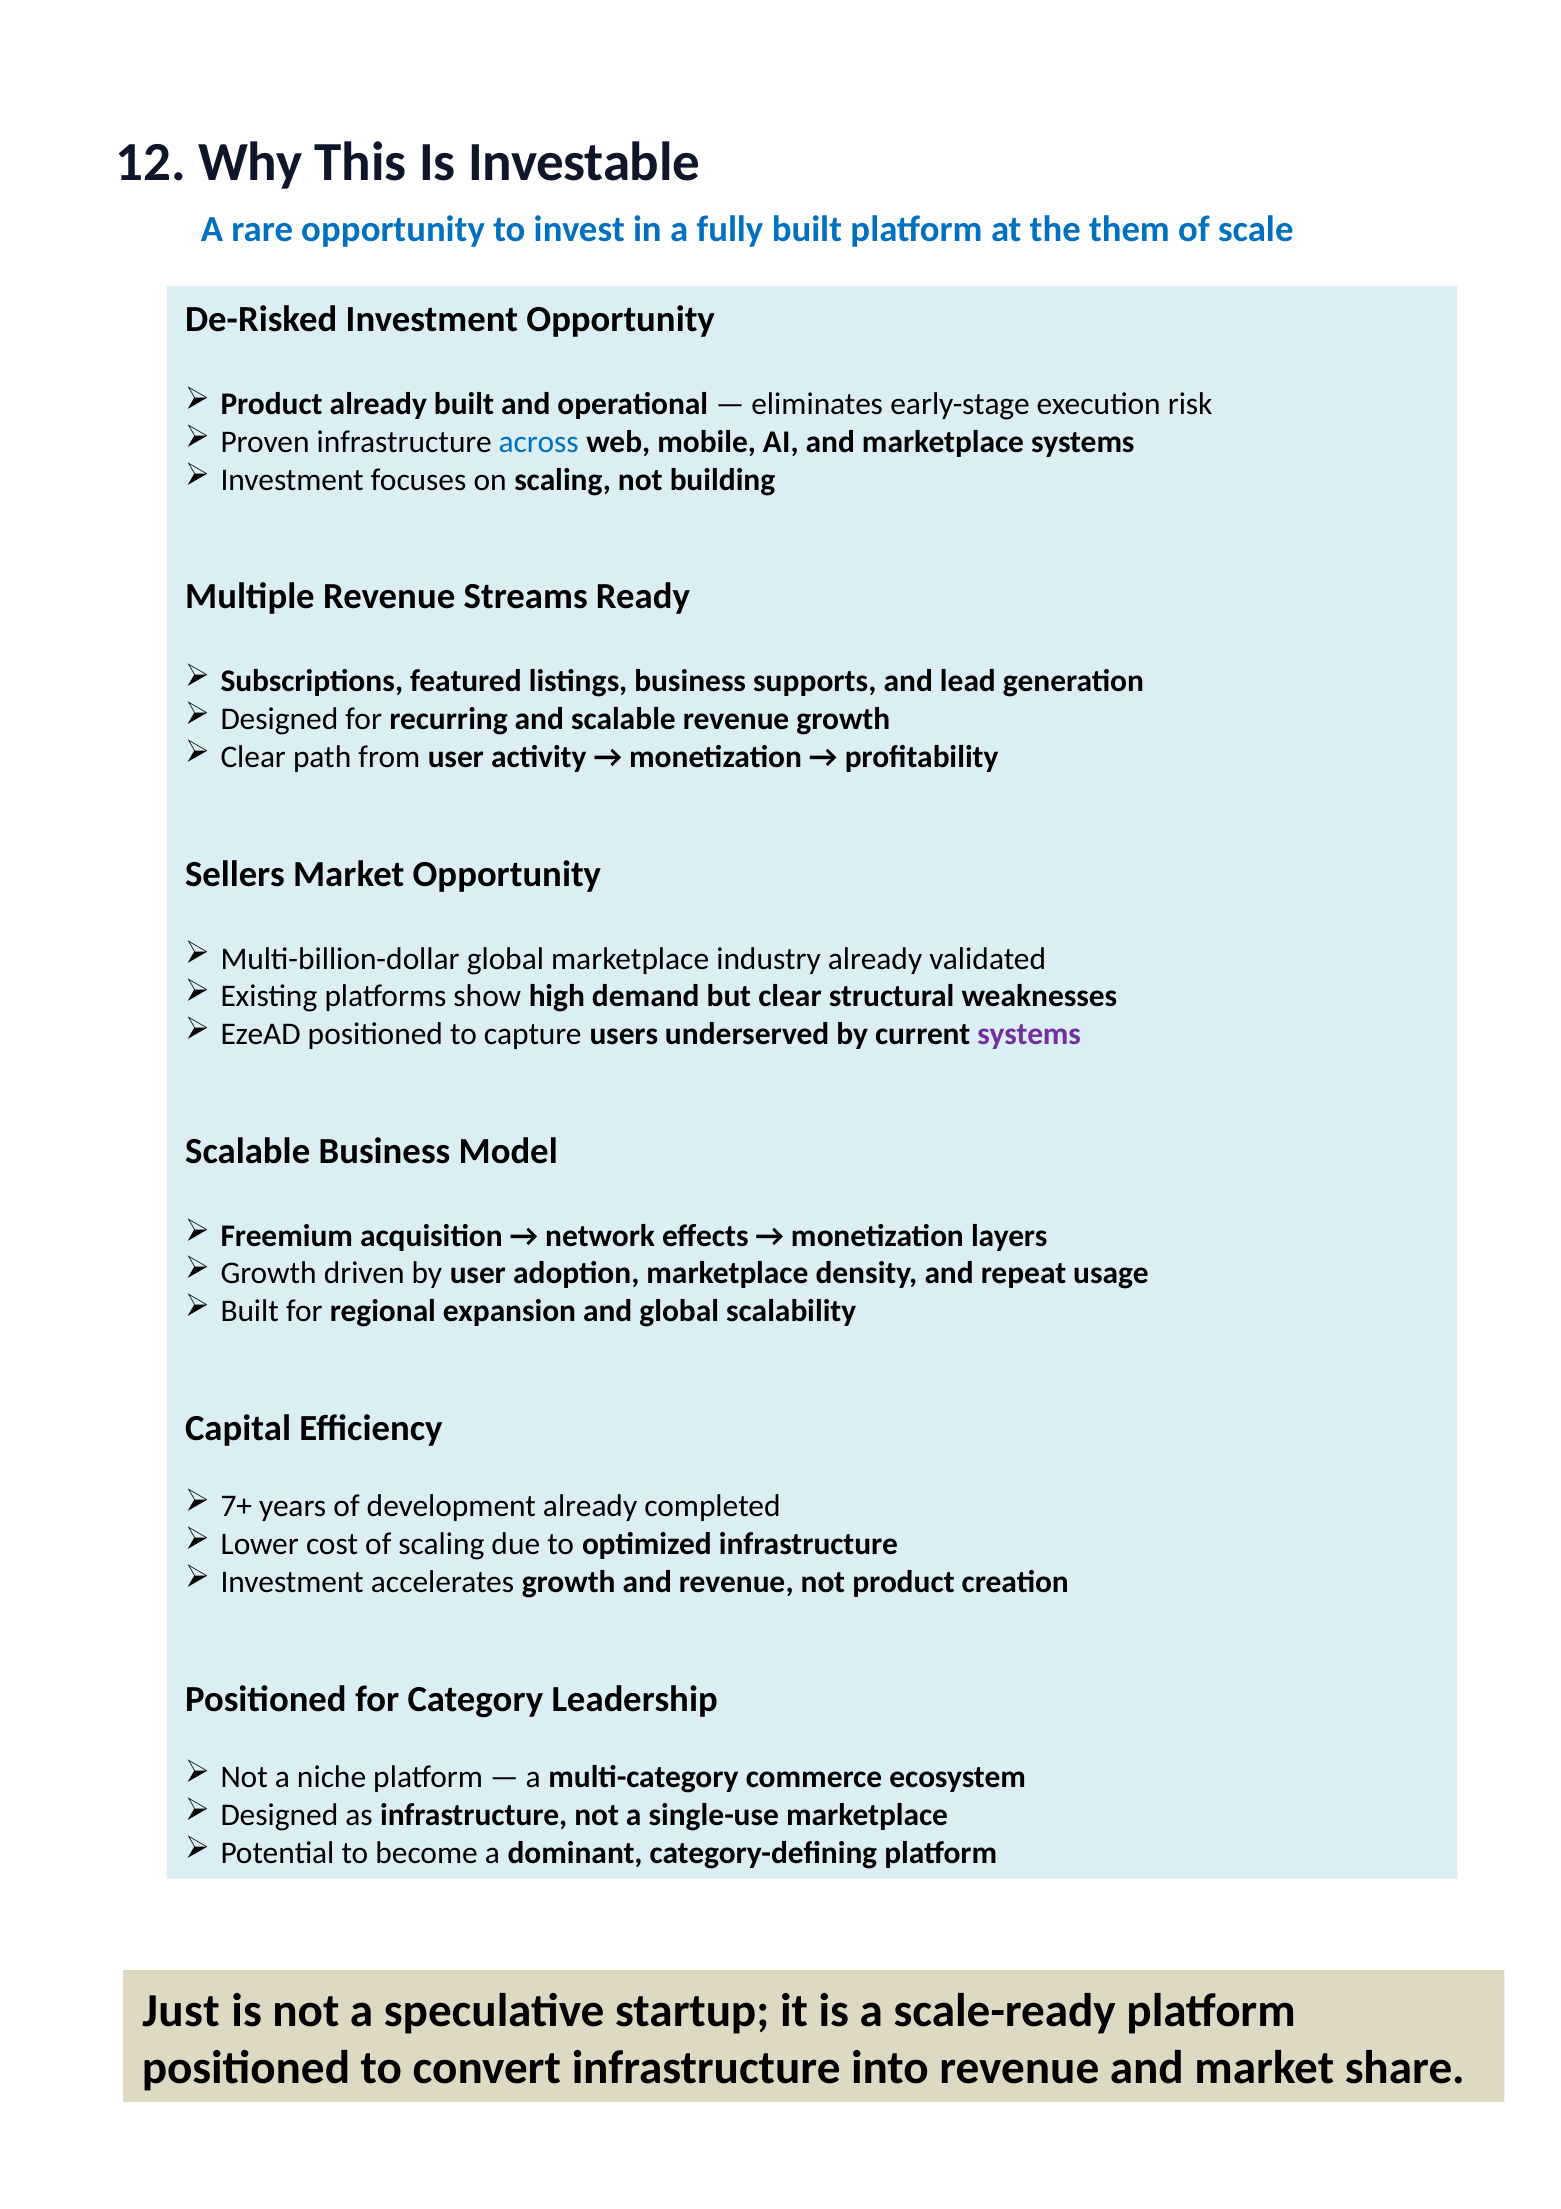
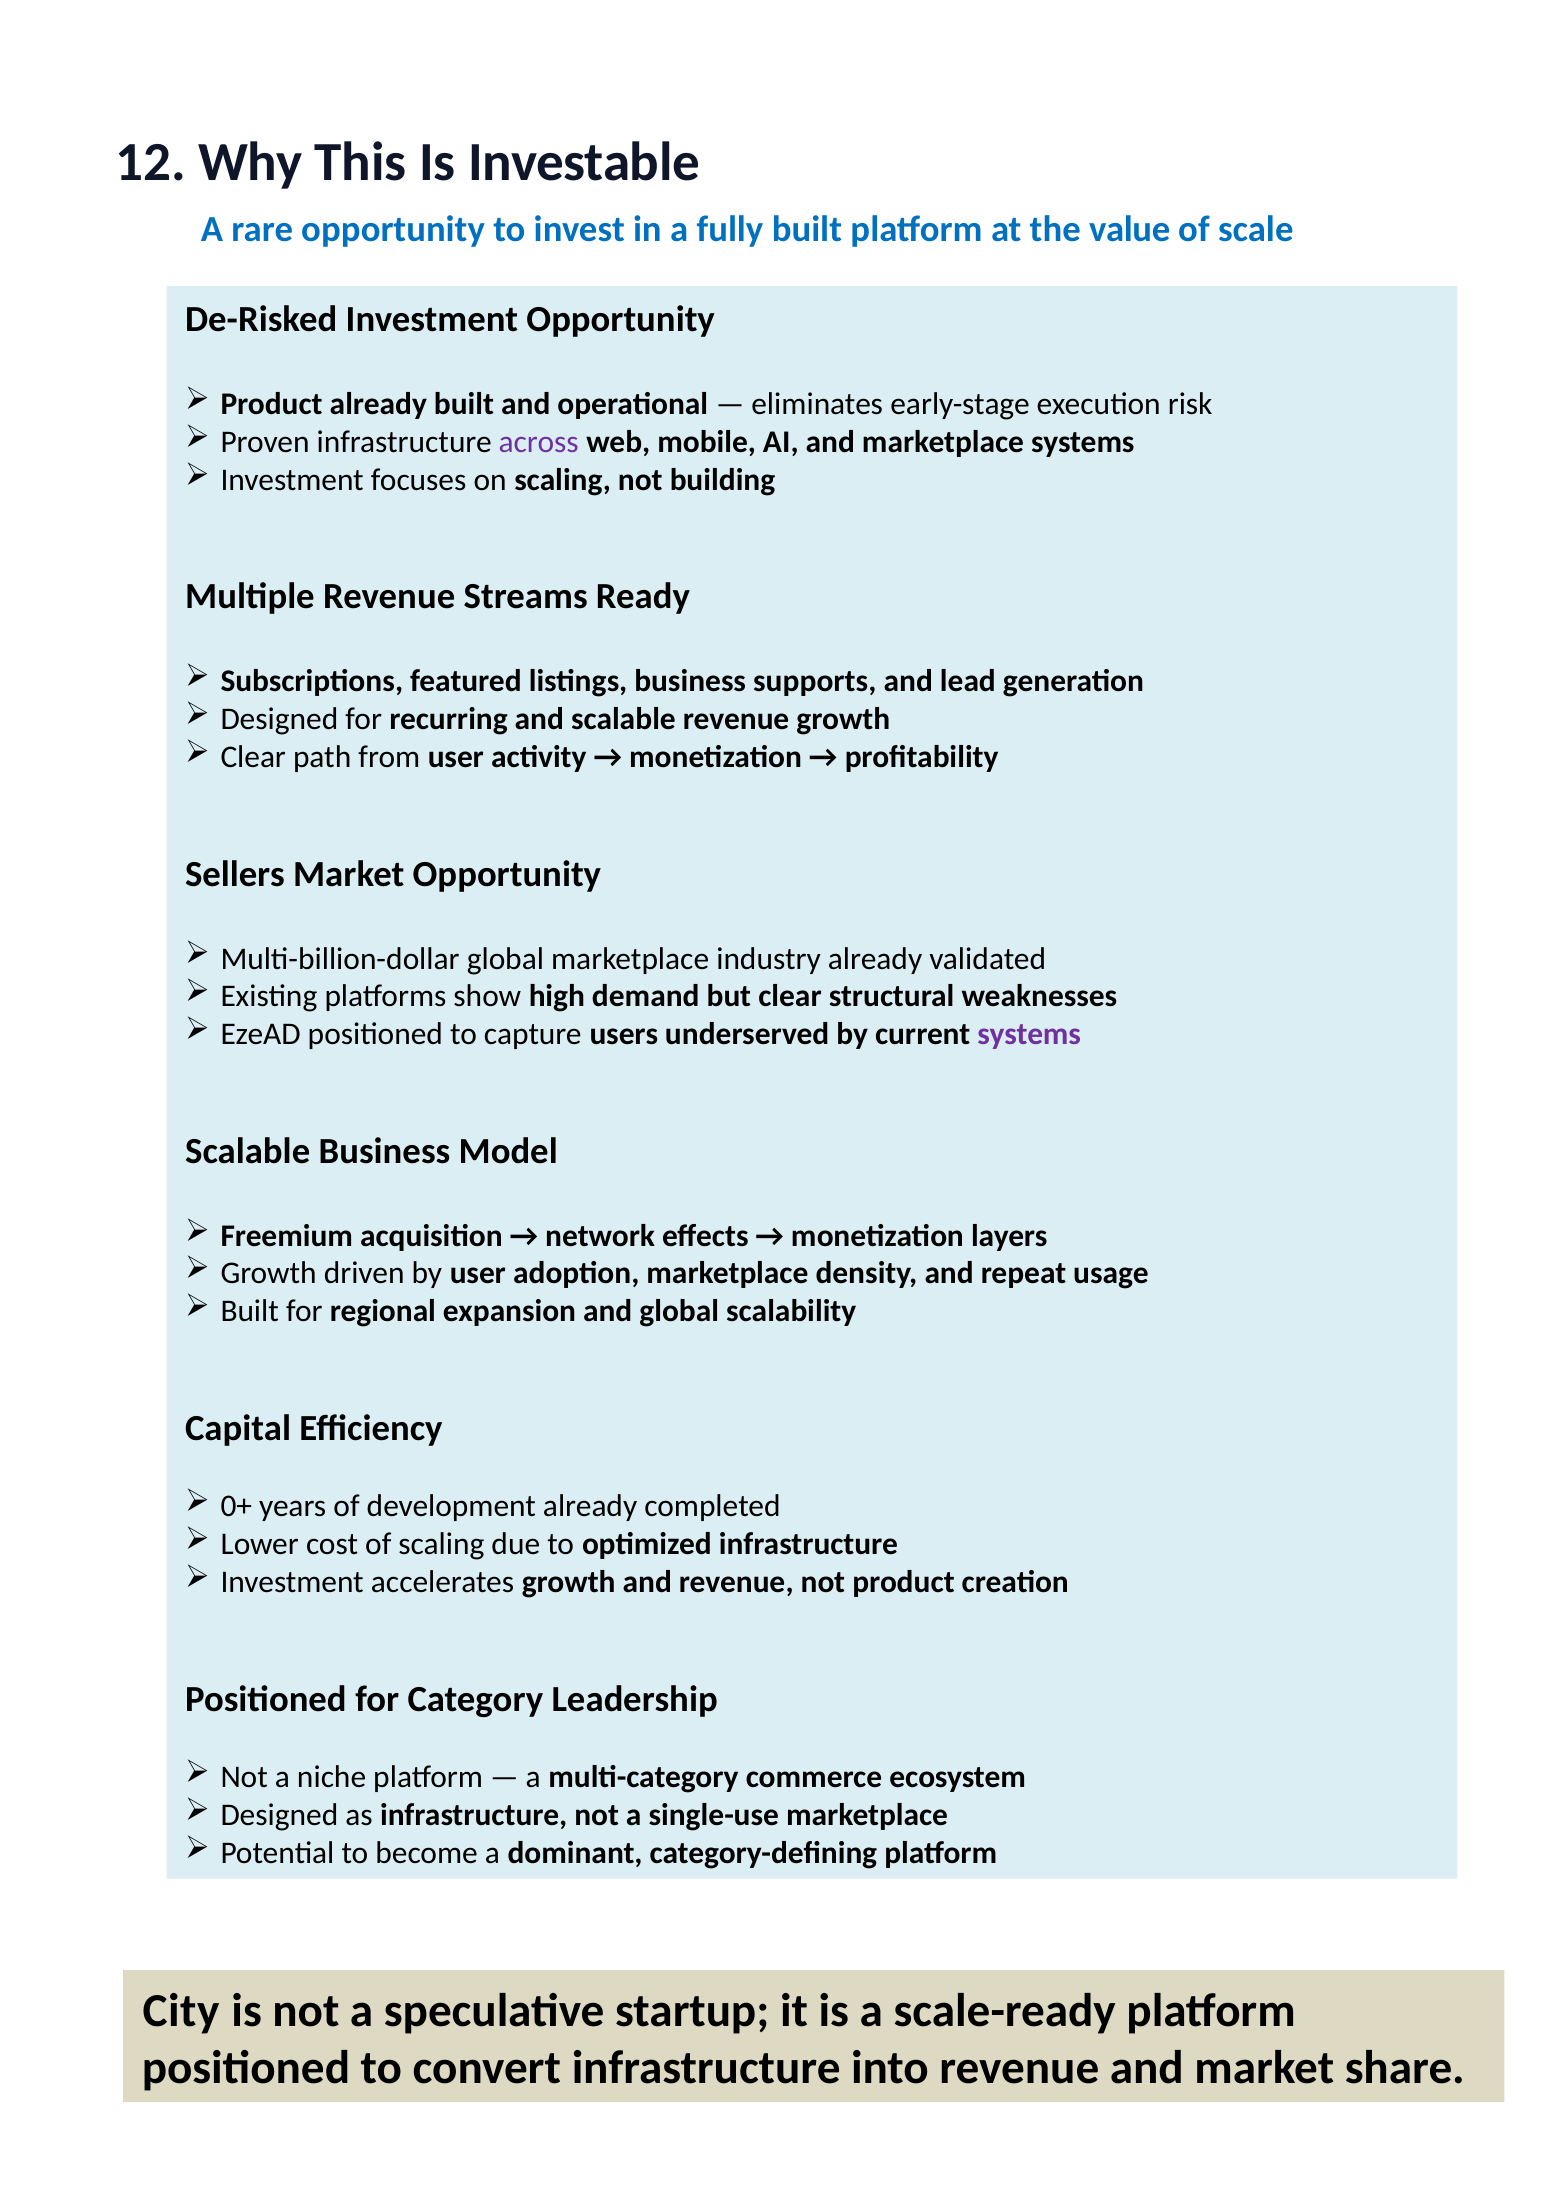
them: them -> value
across colour: blue -> purple
7+: 7+ -> 0+
Just: Just -> City
